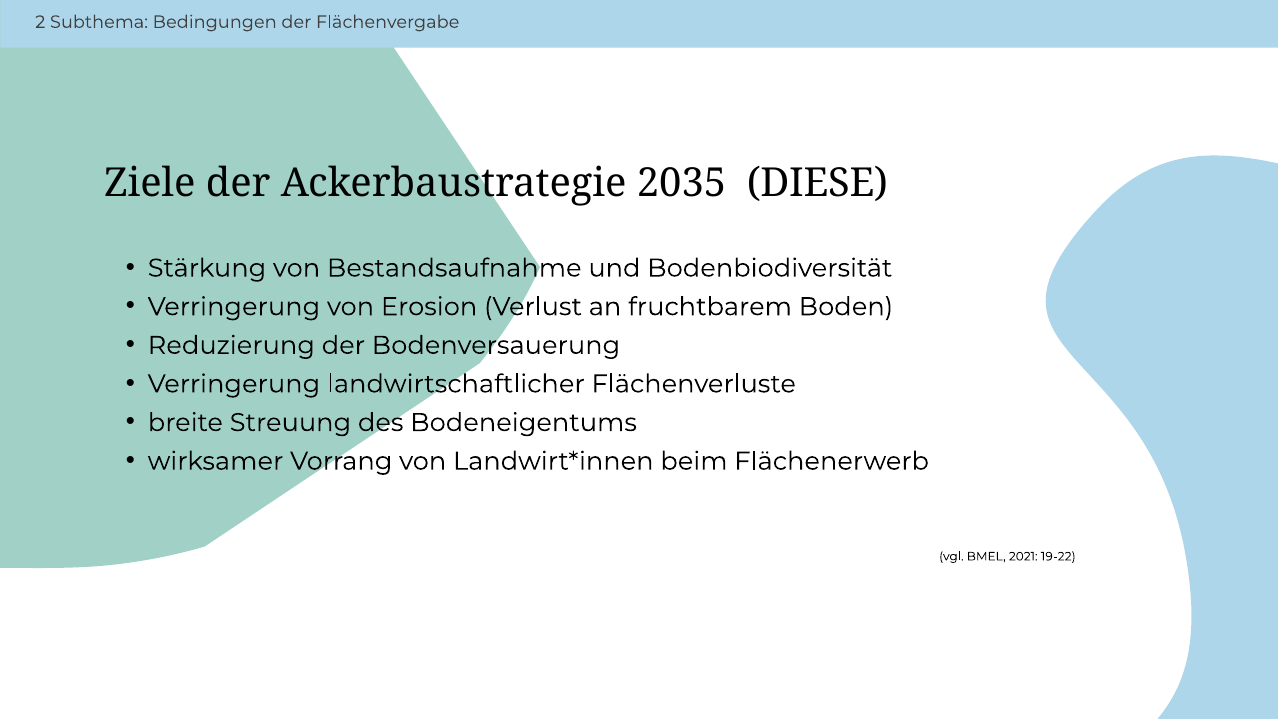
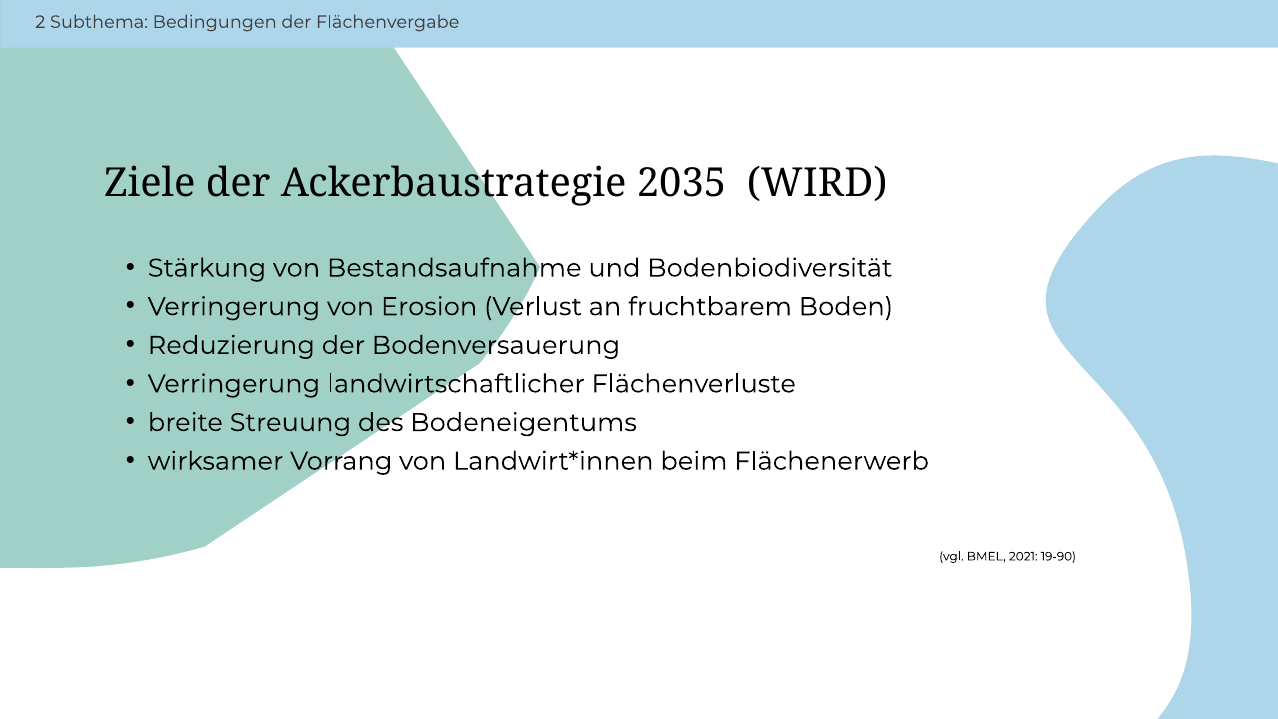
DIESE: DIESE -> WIRD
19-22: 19-22 -> 19-90
